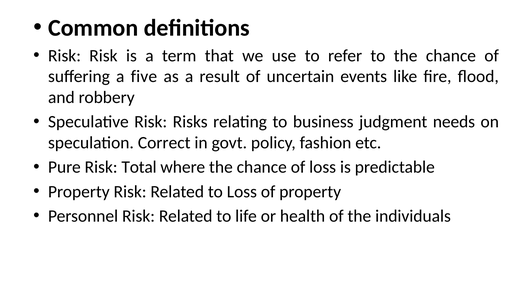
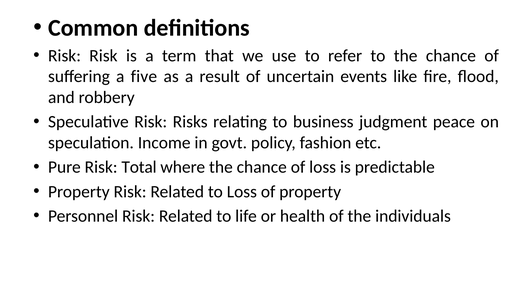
needs: needs -> peace
Correct: Correct -> Income
